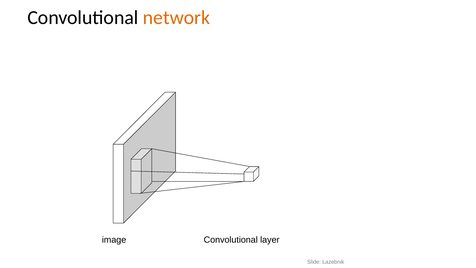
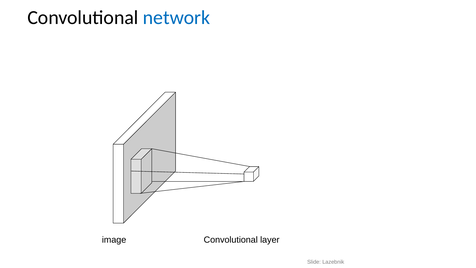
network colour: orange -> blue
